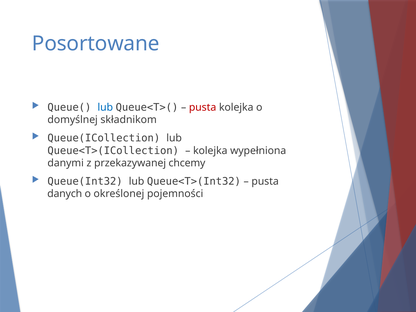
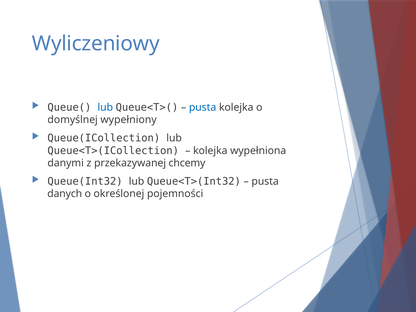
Posortowane: Posortowane -> Wyliczeniowy
pusta at (203, 107) colour: red -> blue
składnikom: składnikom -> wypełniony
